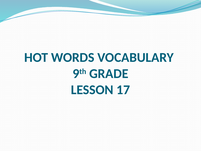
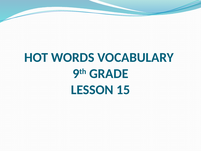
17: 17 -> 15
